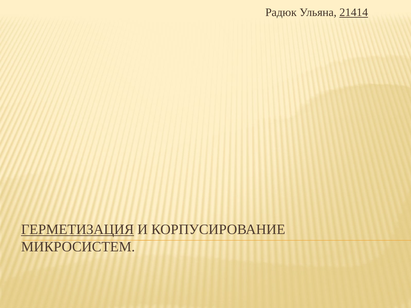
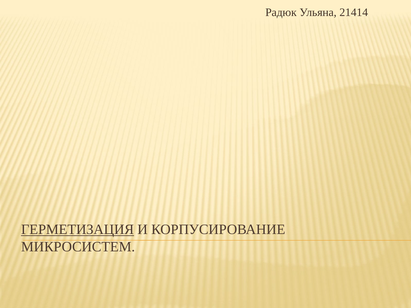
21414 underline: present -> none
